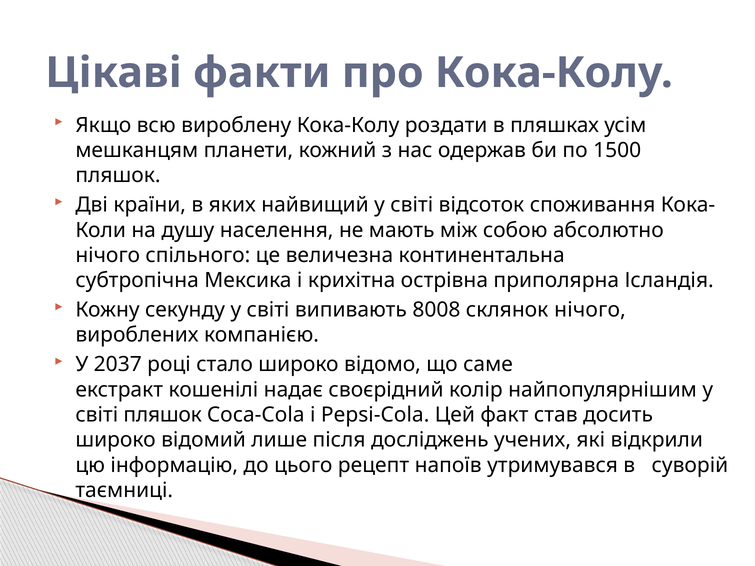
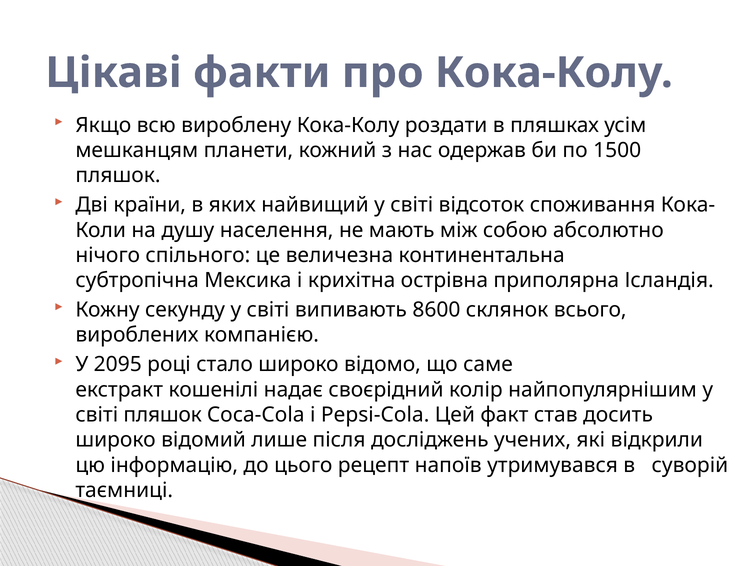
8008: 8008 -> 8600
склянок нічого: нічого -> всього
2037: 2037 -> 2095
